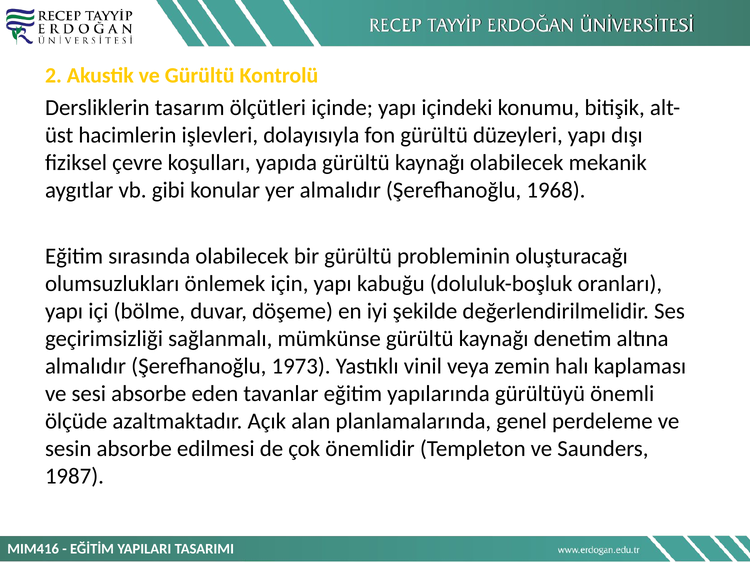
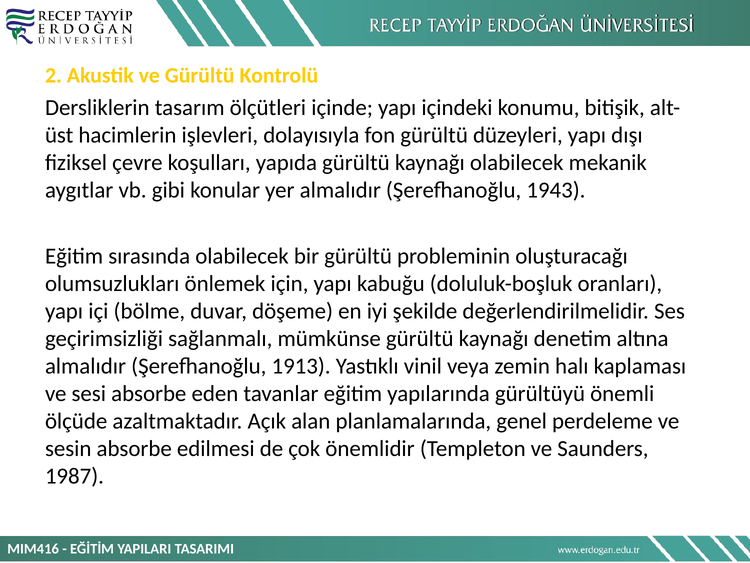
1968: 1968 -> 1943
1973: 1973 -> 1913
